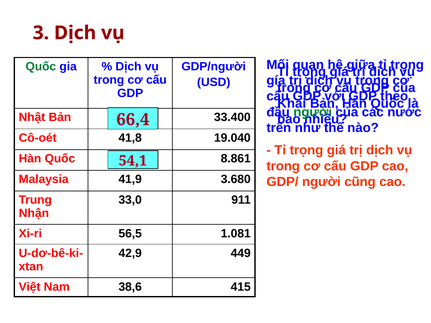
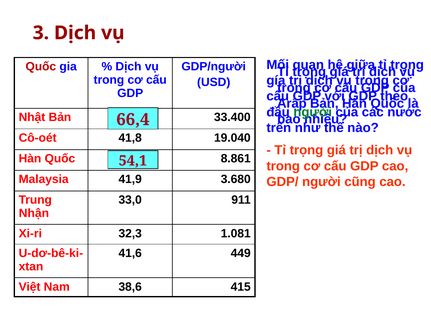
Quốc at (41, 67) colour: green -> red
Khai: Khai -> Arập
56,5: 56,5 -> 32,3
42,9: 42,9 -> 41,6
